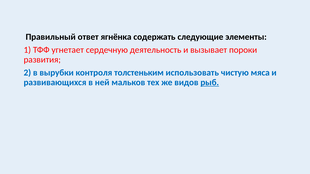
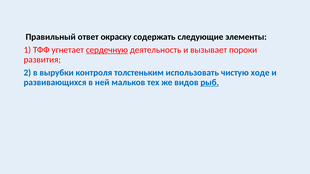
ягнёнка: ягнёнка -> окраску
сердечную underline: none -> present
мяса: мяса -> ходе
